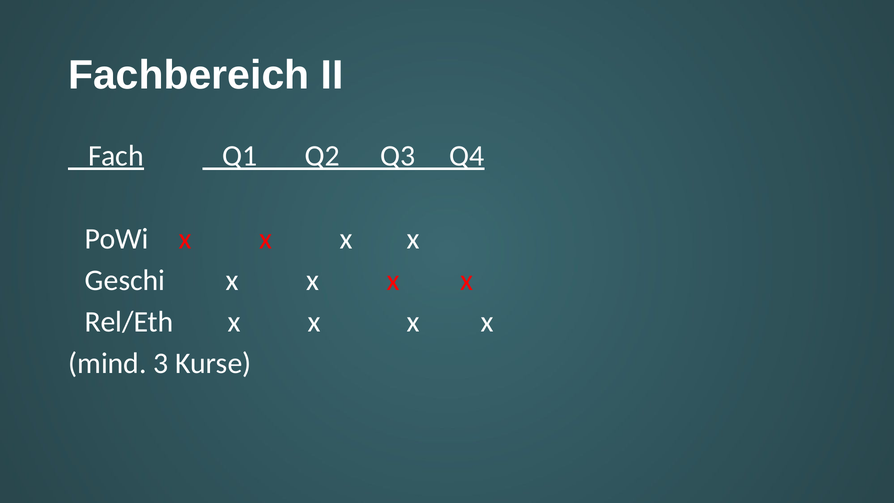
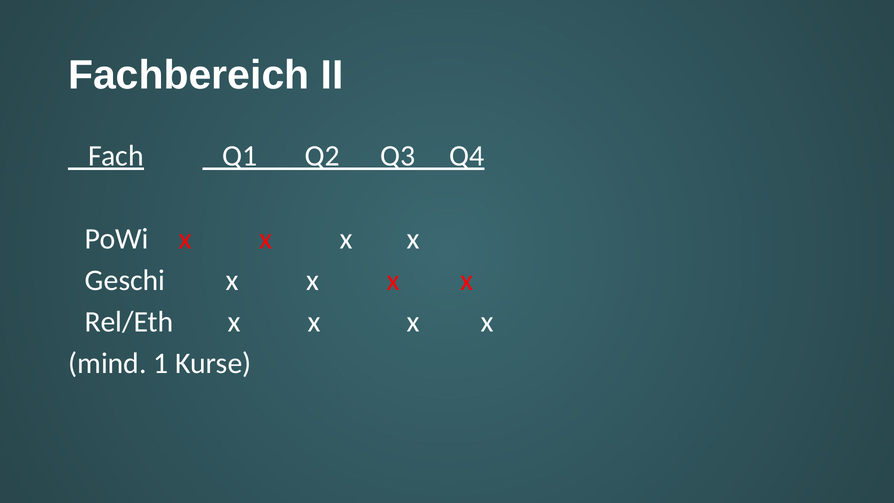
3: 3 -> 1
